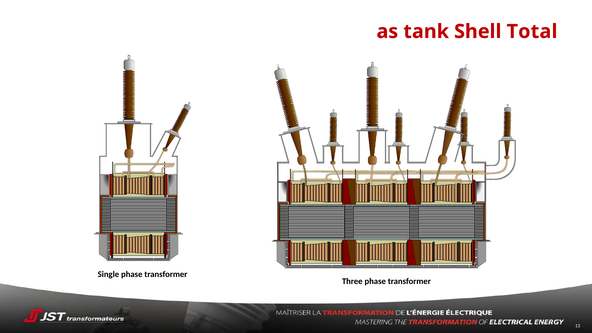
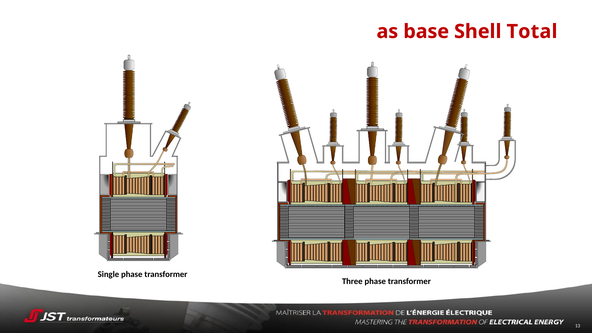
tank: tank -> base
